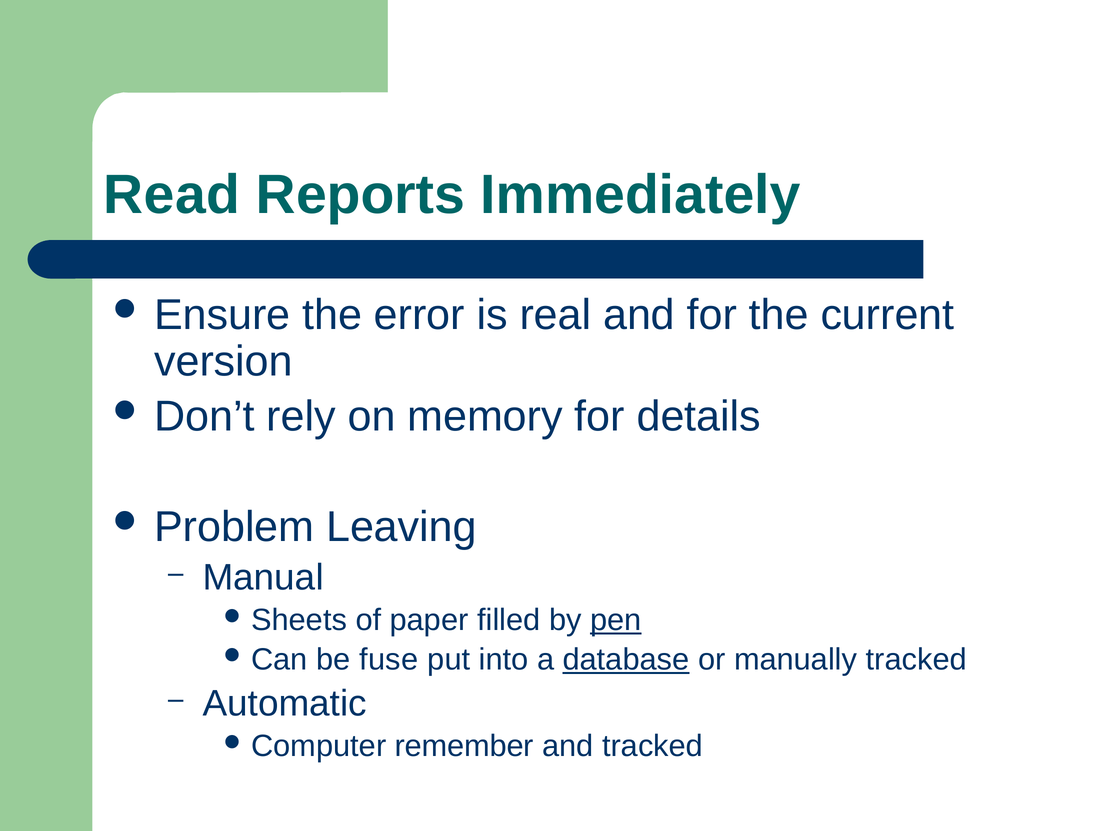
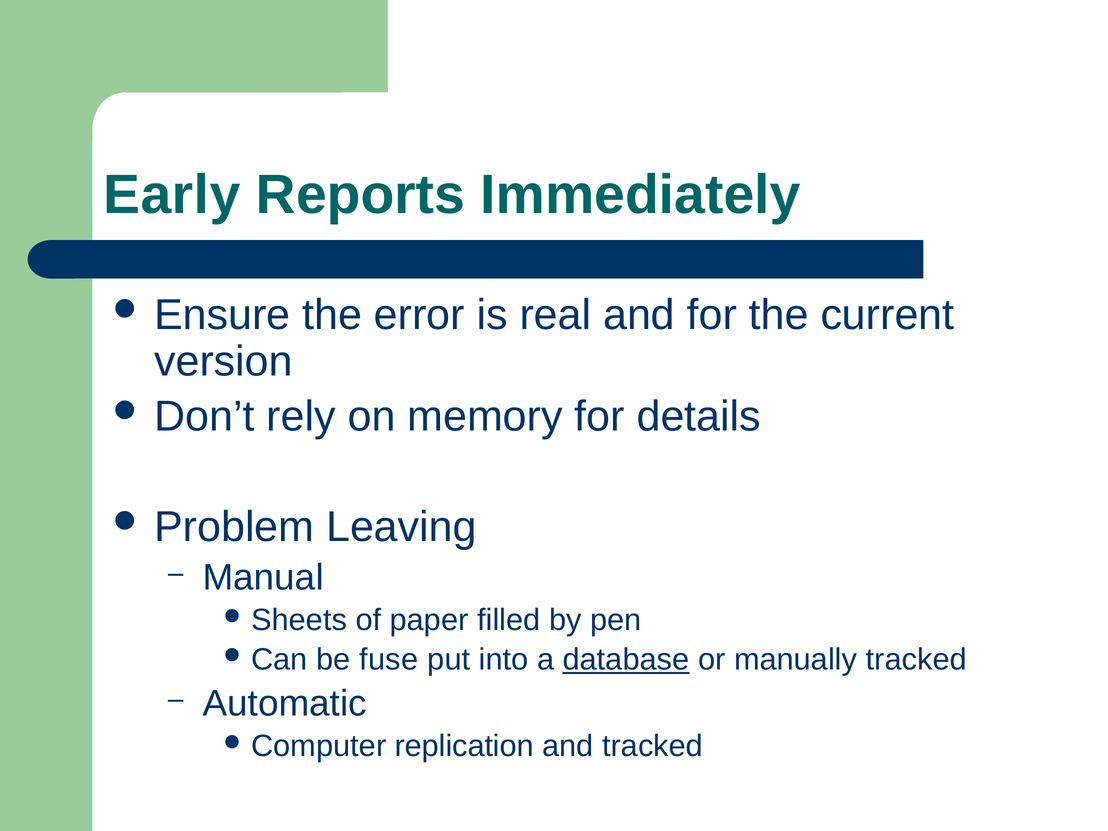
Read: Read -> Early
pen underline: present -> none
remember: remember -> replication
